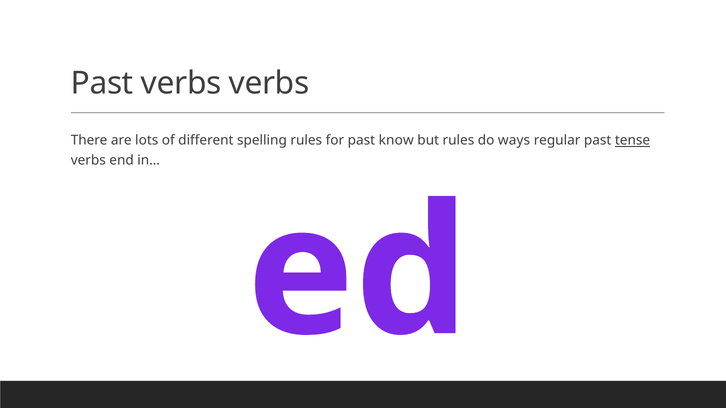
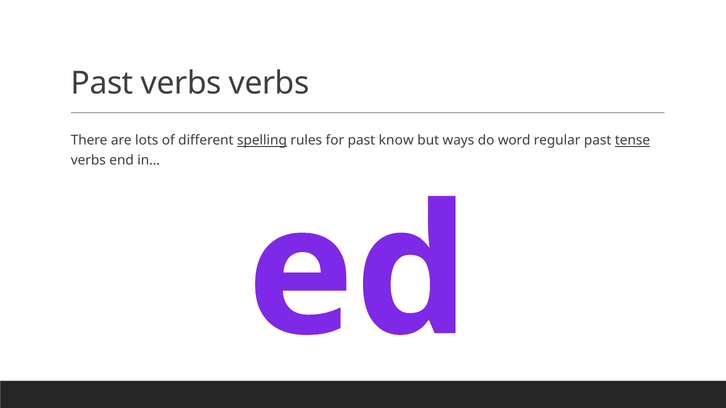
spelling underline: none -> present
but rules: rules -> ways
ways: ways -> word
